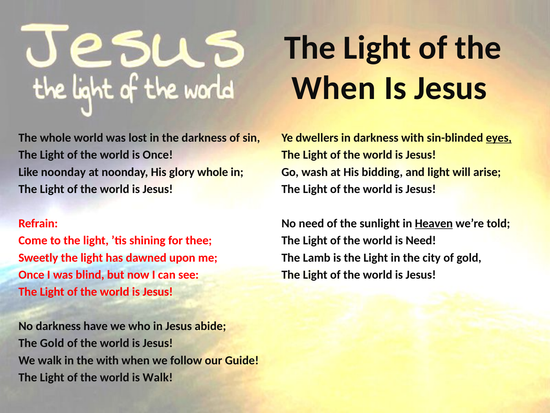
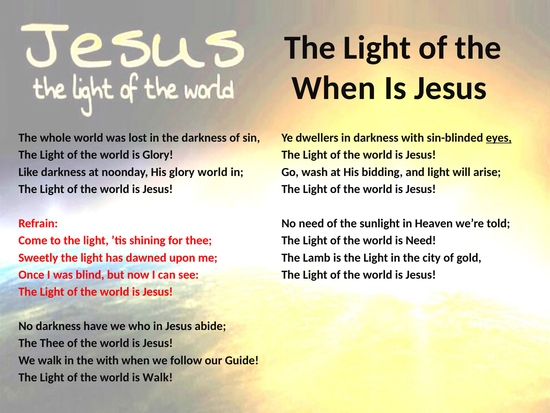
is Once: Once -> Glory
Like noonday: noonday -> darkness
glory whole: whole -> world
Heaven underline: present -> none
The Gold: Gold -> Thee
